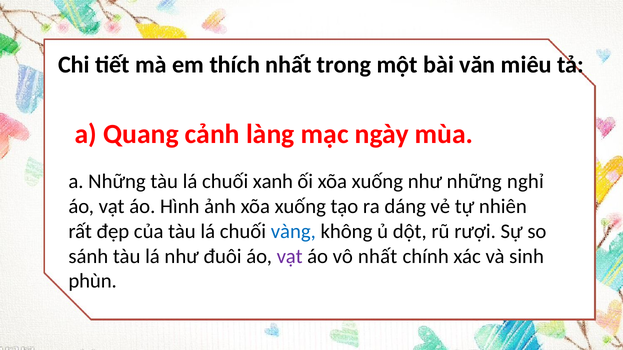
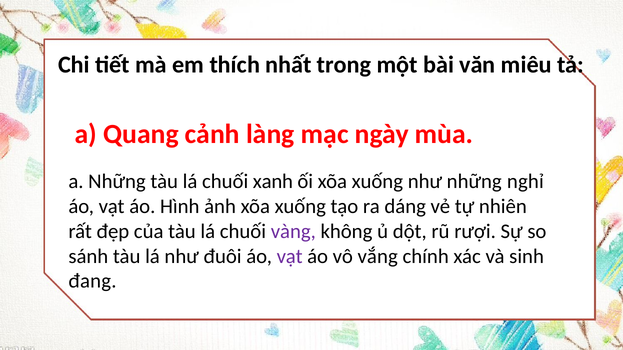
vàng colour: blue -> purple
vô nhất: nhất -> vắng
phùn: phùn -> đang
